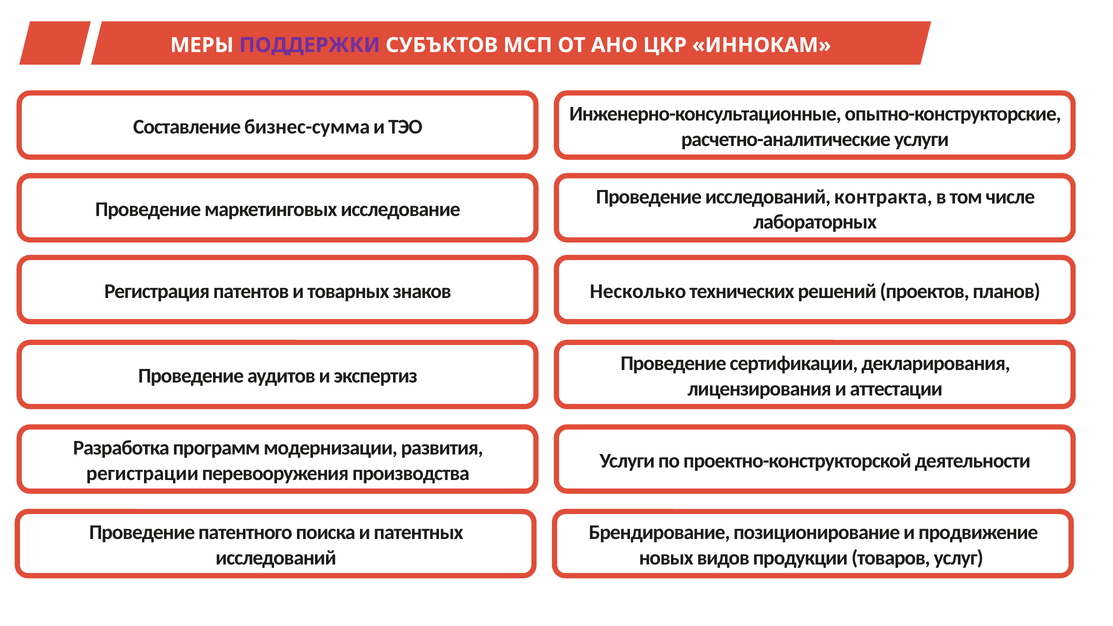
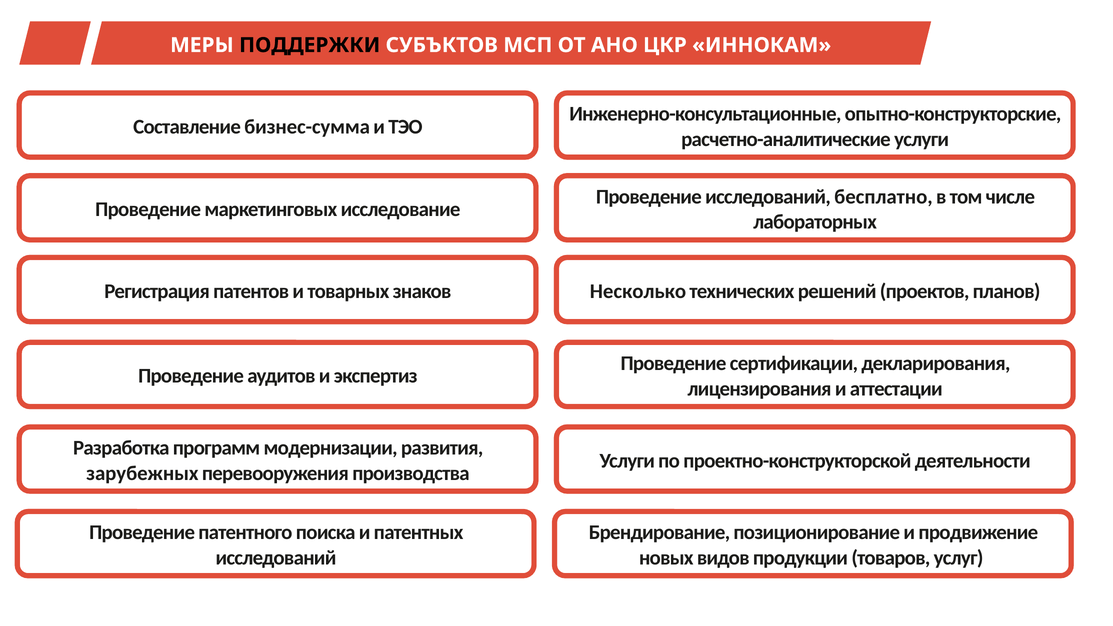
ПОДДЕРЖКИ colour: purple -> black
контракта: контракта -> бесплатно
регистрации: регистрации -> зарубежных
